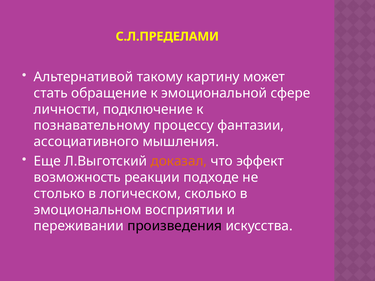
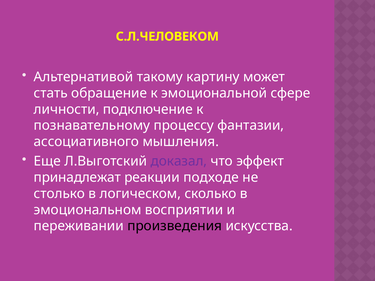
С.Л.ПРЕДЕЛАМИ: С.Л.ПРЕДЕЛАМИ -> С.Л.ЧЕЛОВЕКОМ
доказал colour: orange -> purple
возможность: возможность -> принадлежат
